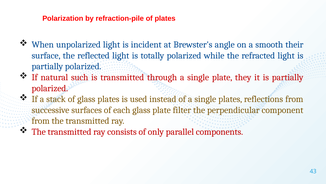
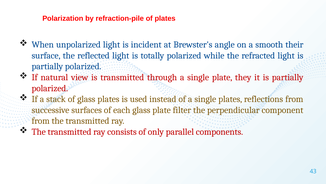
such: such -> view
